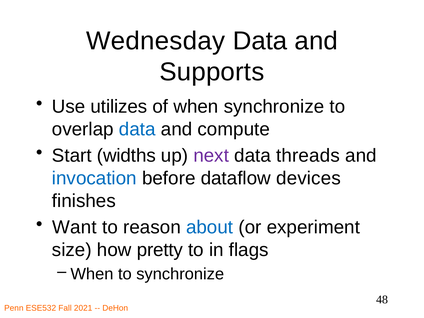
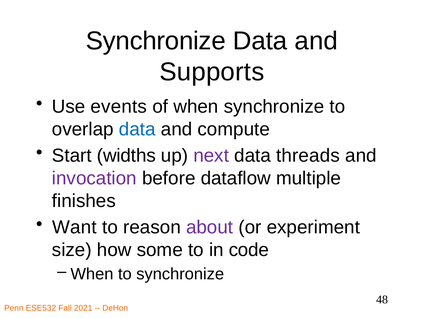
Wednesday at (156, 41): Wednesday -> Synchronize
utilizes: utilizes -> events
invocation colour: blue -> purple
devices: devices -> multiple
about colour: blue -> purple
pretty: pretty -> some
flags: flags -> code
